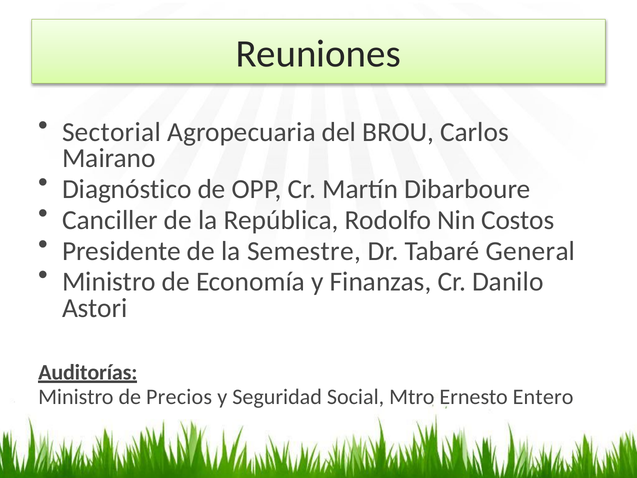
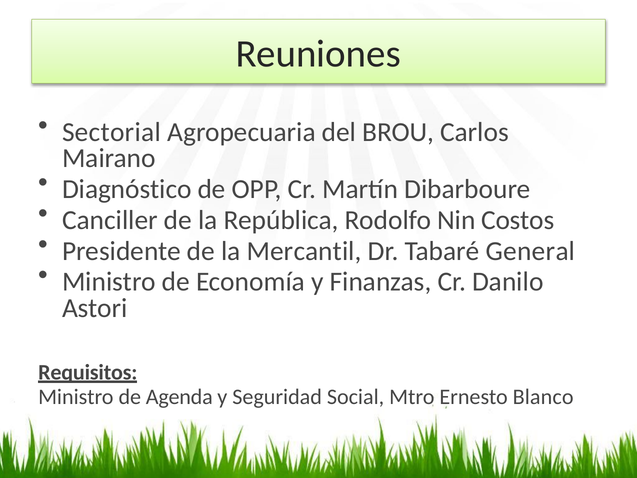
Semestre: Semestre -> Mercantil
Auditorías: Auditorías -> Requisitos
Precios: Precios -> Agenda
Entero: Entero -> Blanco
